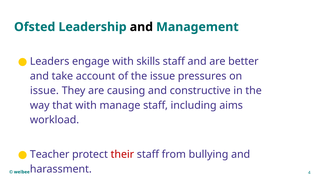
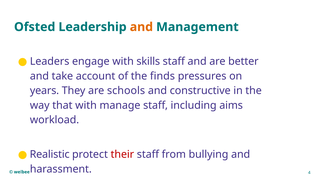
and at (141, 27) colour: black -> orange
the issue: issue -> finds
issue at (44, 91): issue -> years
causing: causing -> schools
Teacher: Teacher -> Realistic
